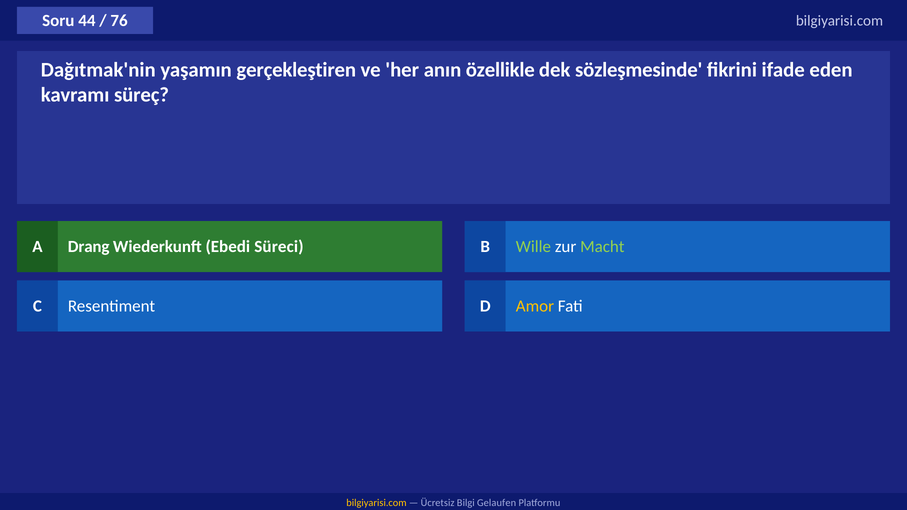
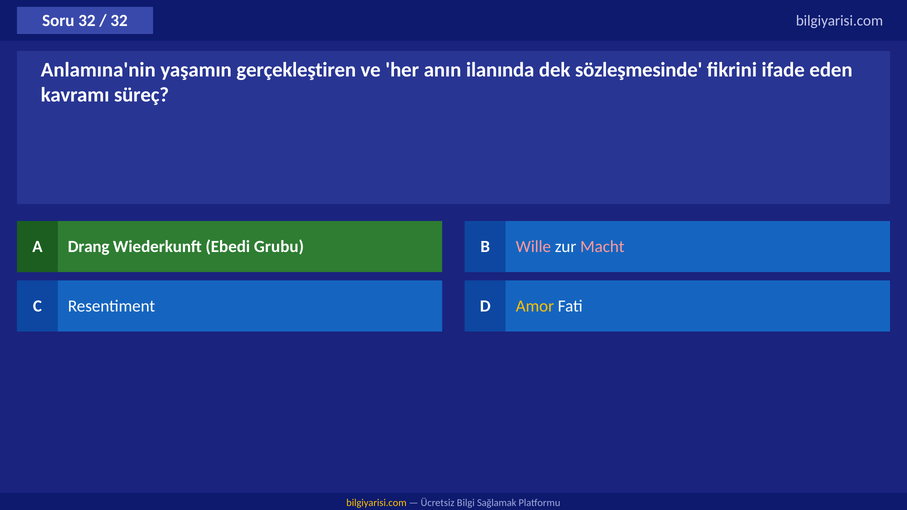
Soru 44: 44 -> 32
76 at (119, 21): 76 -> 32
Dağıtmak'nin: Dağıtmak'nin -> Anlamına'nin
özellikle: özellikle -> ilanında
Süreci: Süreci -> Grubu
Wille colour: light green -> pink
Macht colour: light green -> pink
Gelaufen: Gelaufen -> Sağlamak
